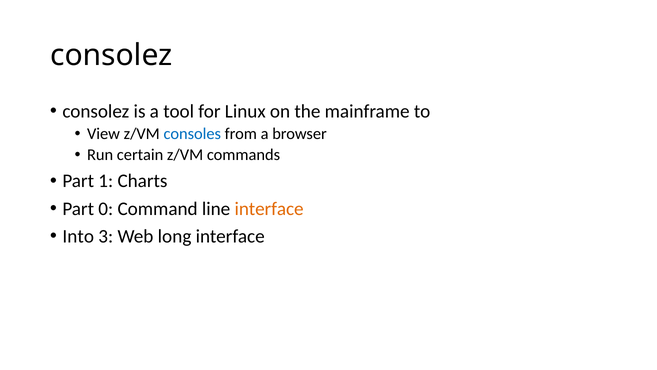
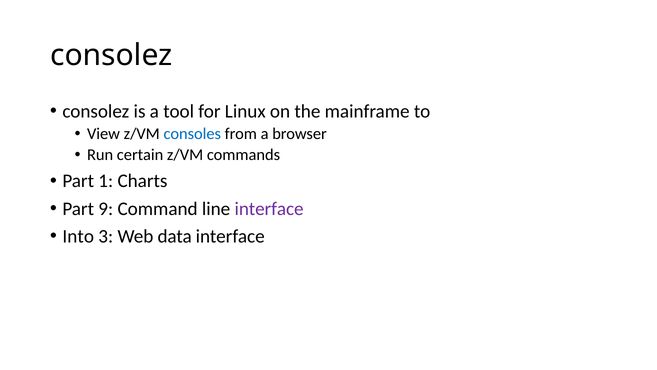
0: 0 -> 9
interface at (269, 208) colour: orange -> purple
long: long -> data
